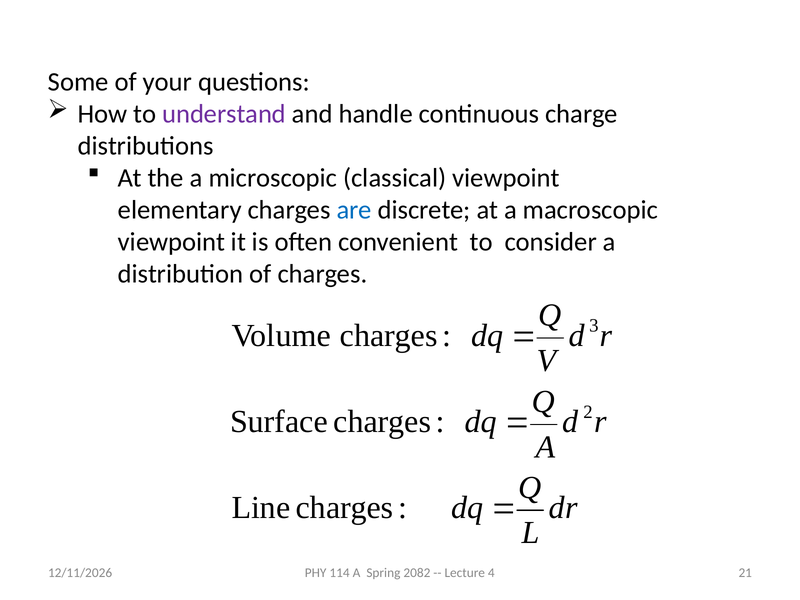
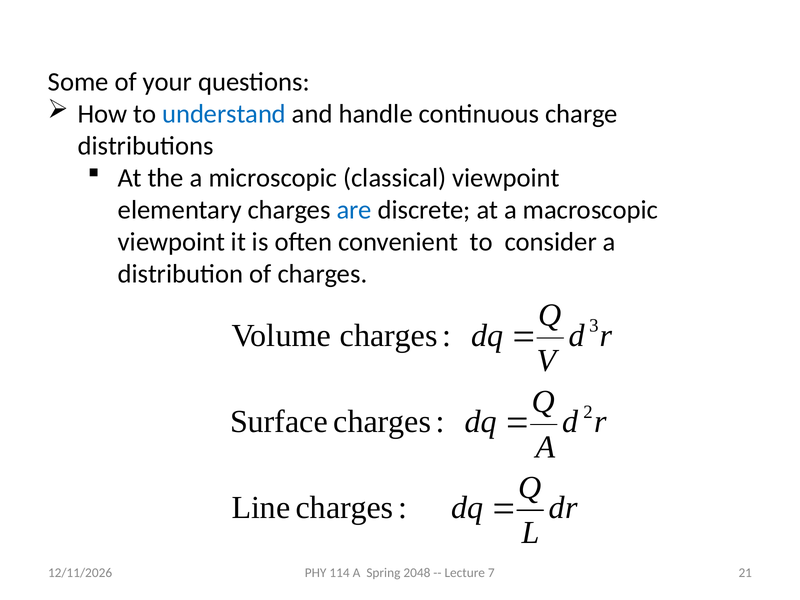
understand colour: purple -> blue
2082: 2082 -> 2048
4: 4 -> 7
